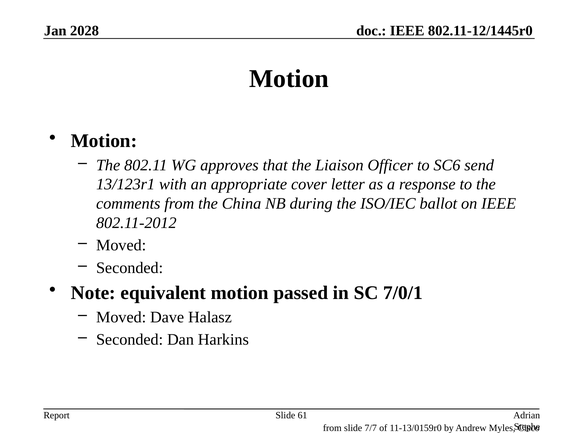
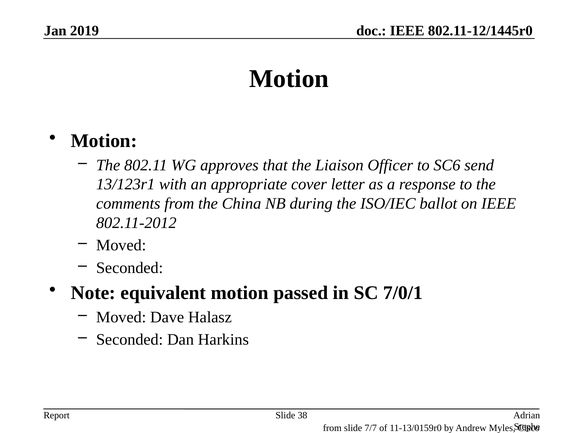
2028: 2028 -> 2019
61: 61 -> 38
